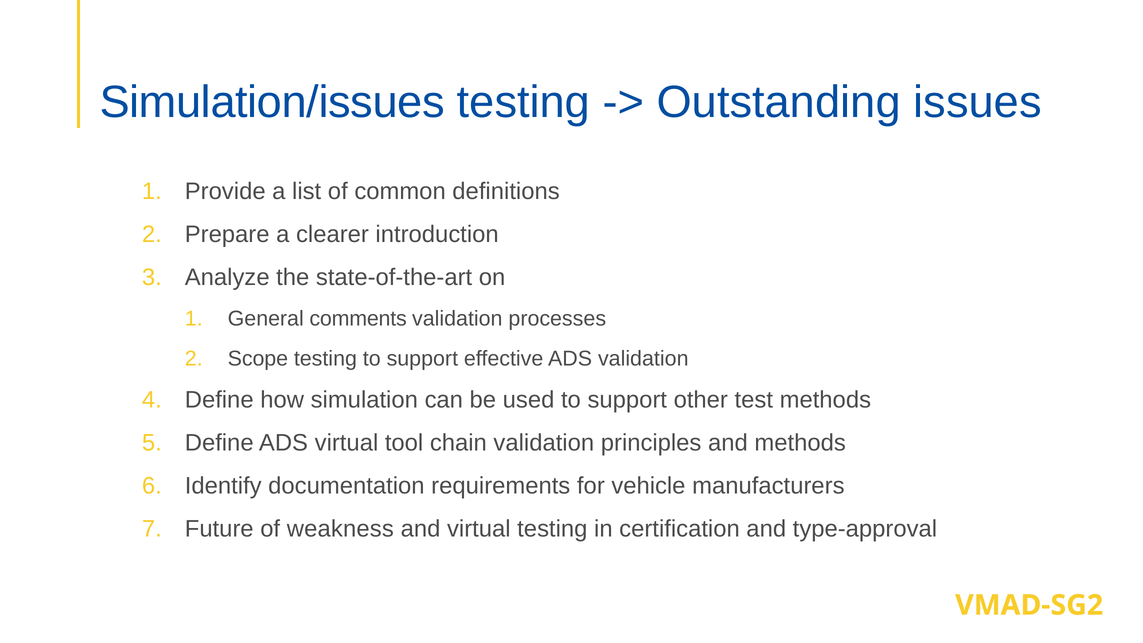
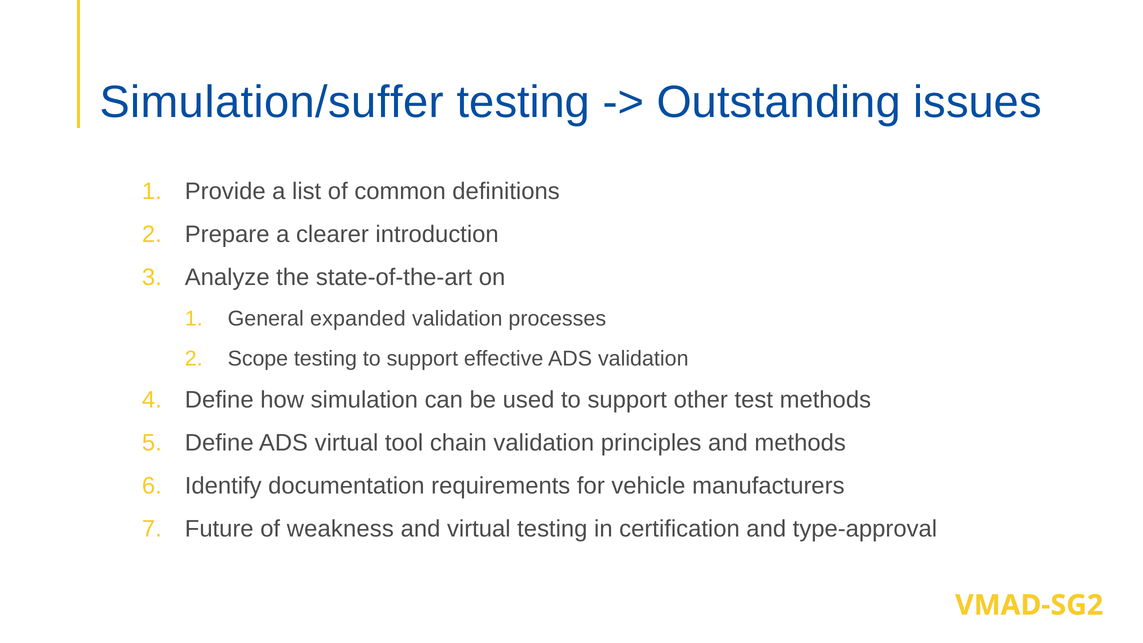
Simulation/issues: Simulation/issues -> Simulation/suffer
comments: comments -> expanded
